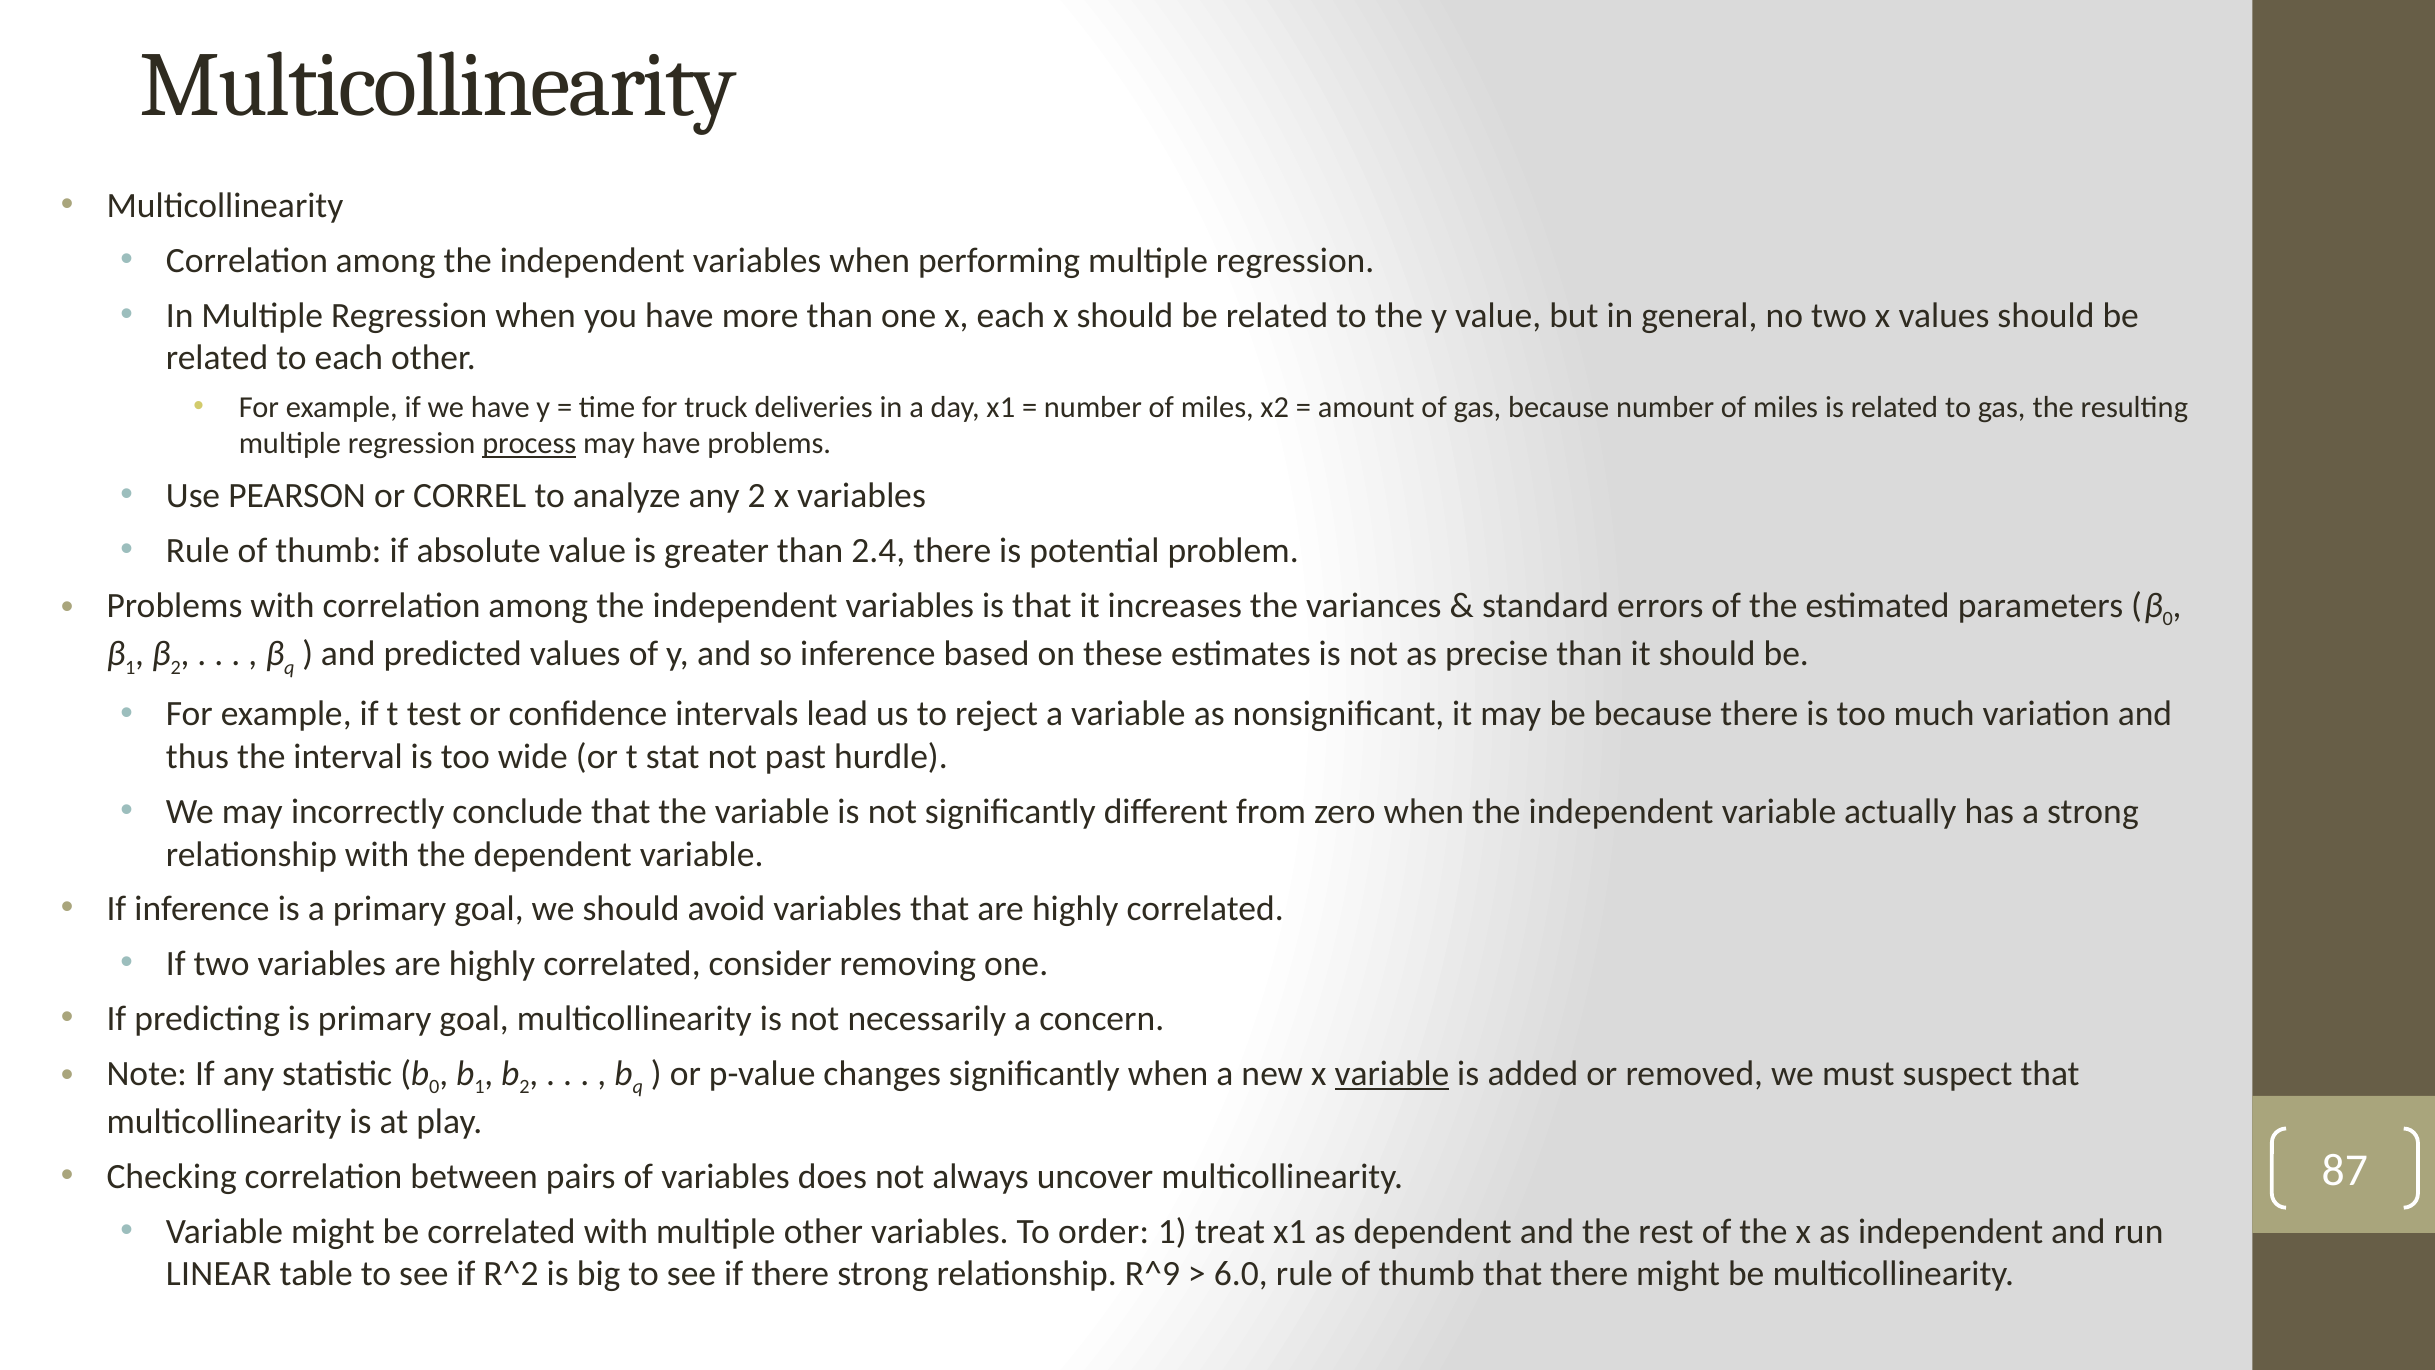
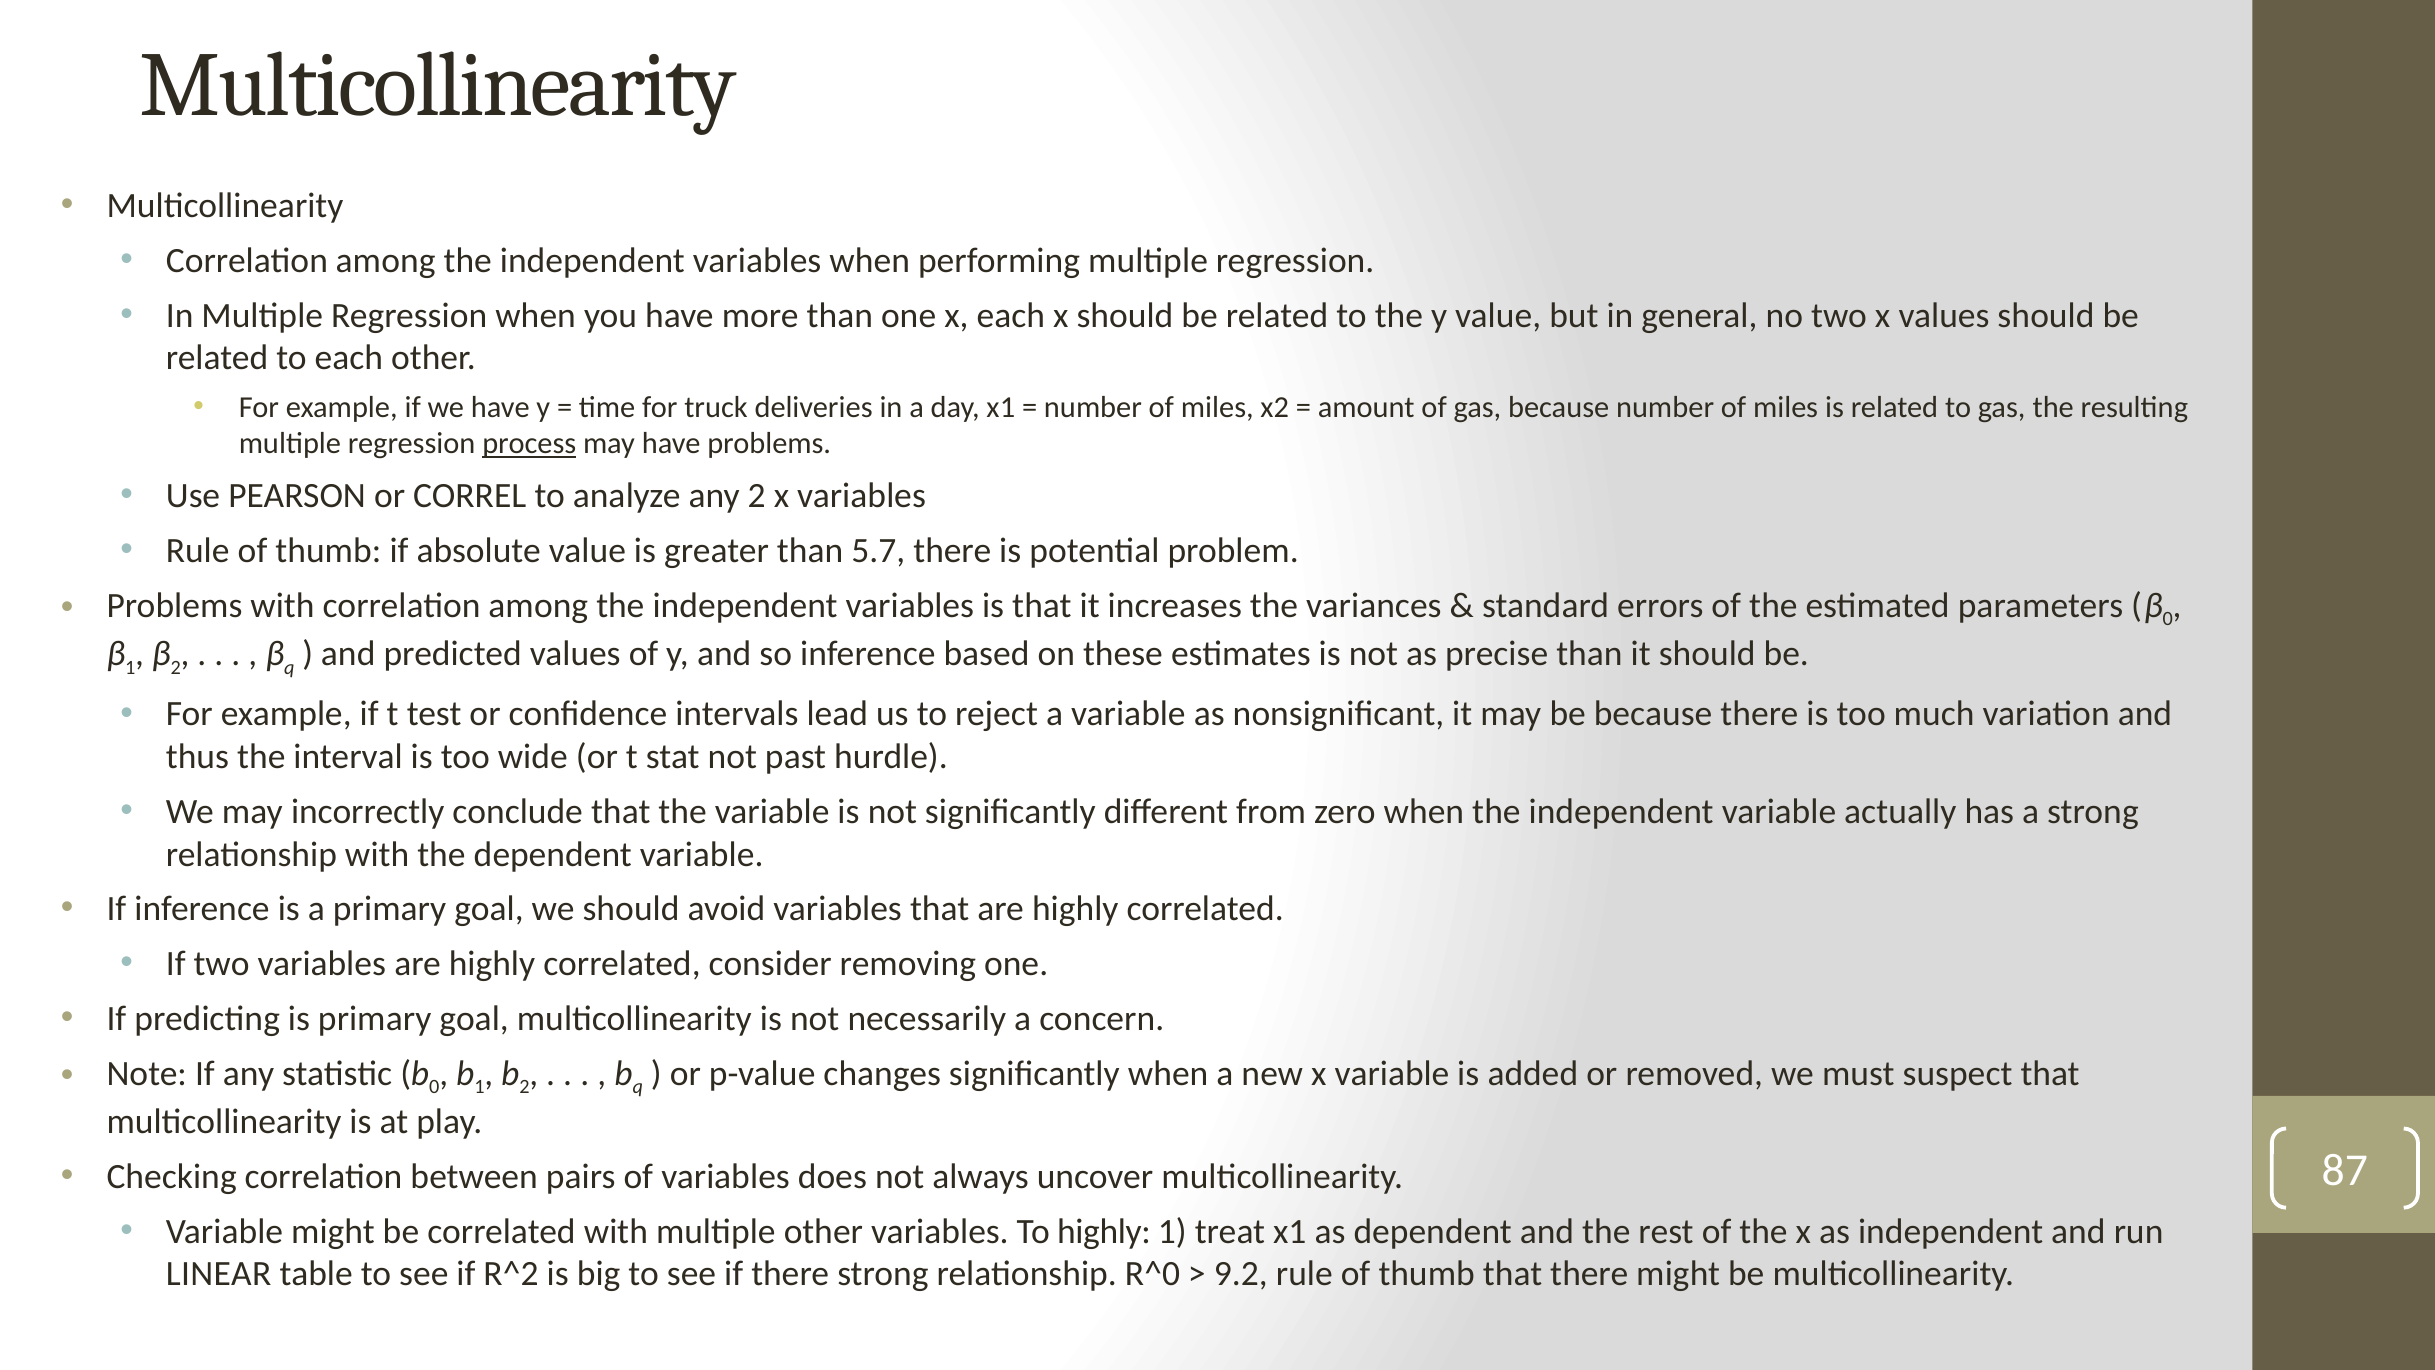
2.4: 2.4 -> 5.7
variable at (1392, 1073) underline: present -> none
To order: order -> highly
R^9: R^9 -> R^0
6.0: 6.0 -> 9.2
